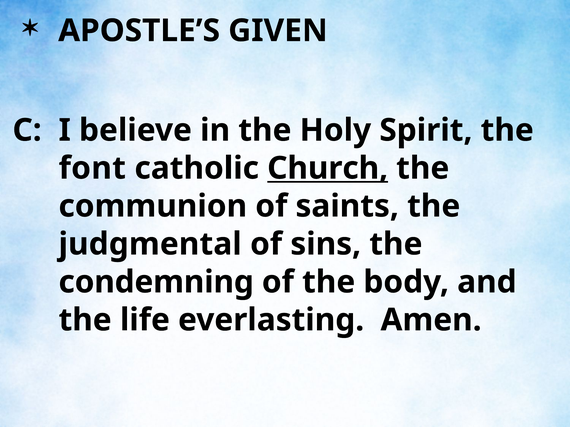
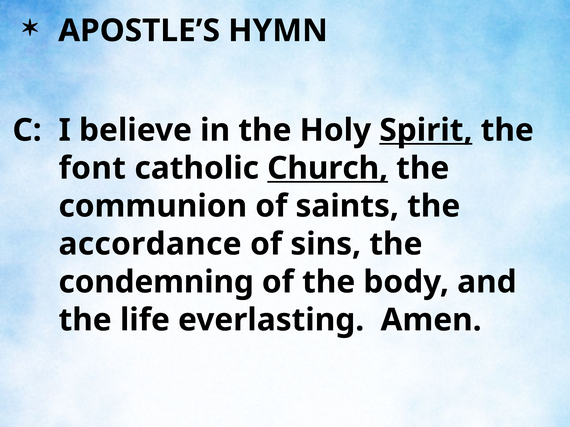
GIVEN: GIVEN -> HYMN
Spirit underline: none -> present
judgmental: judgmental -> accordance
